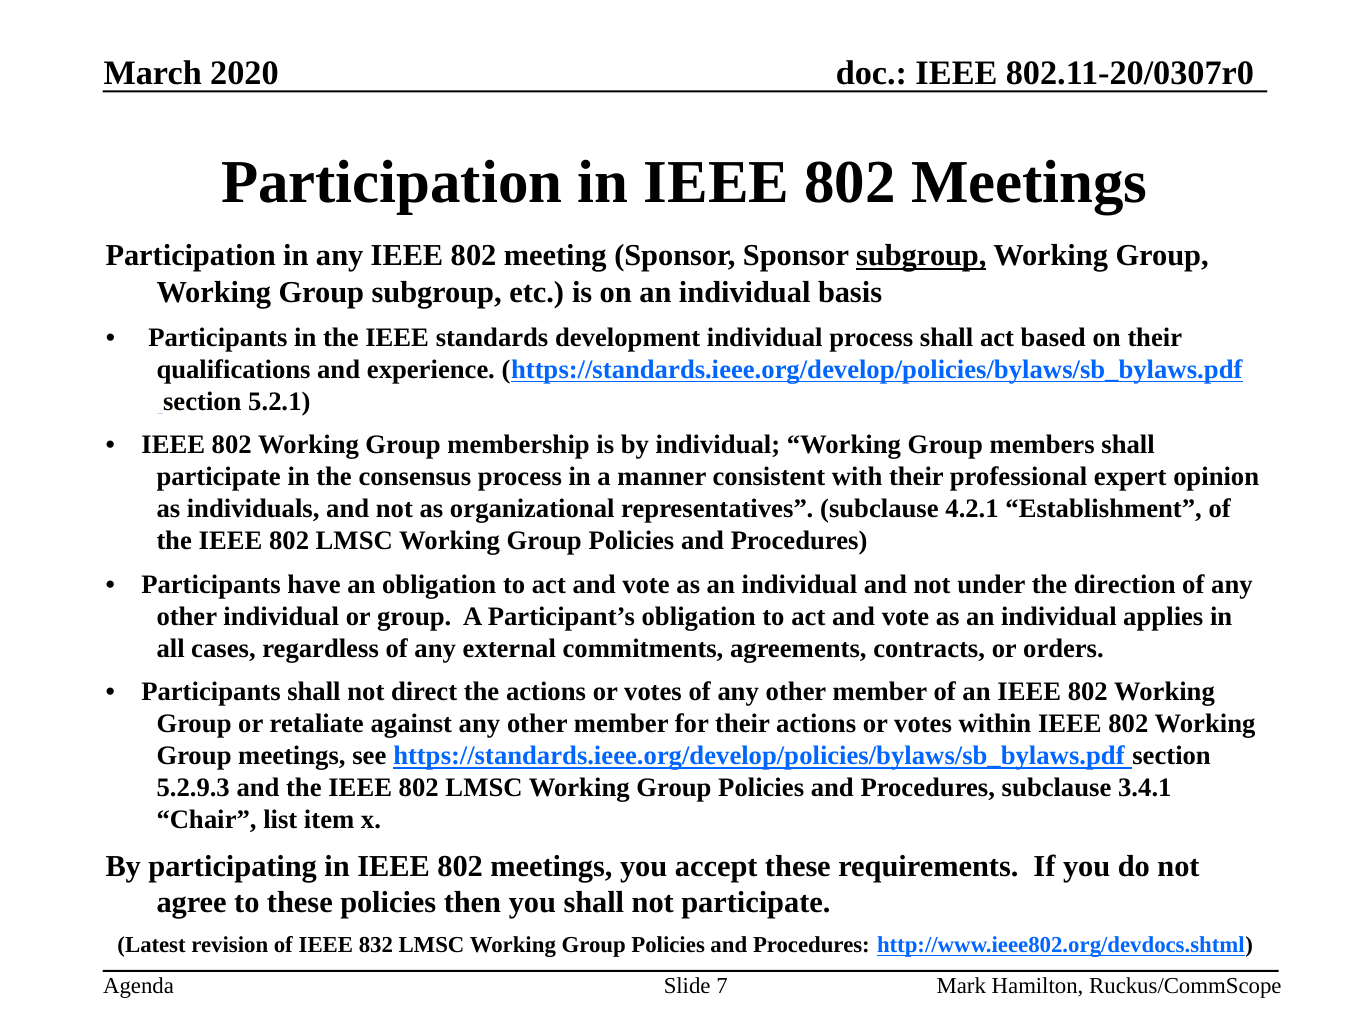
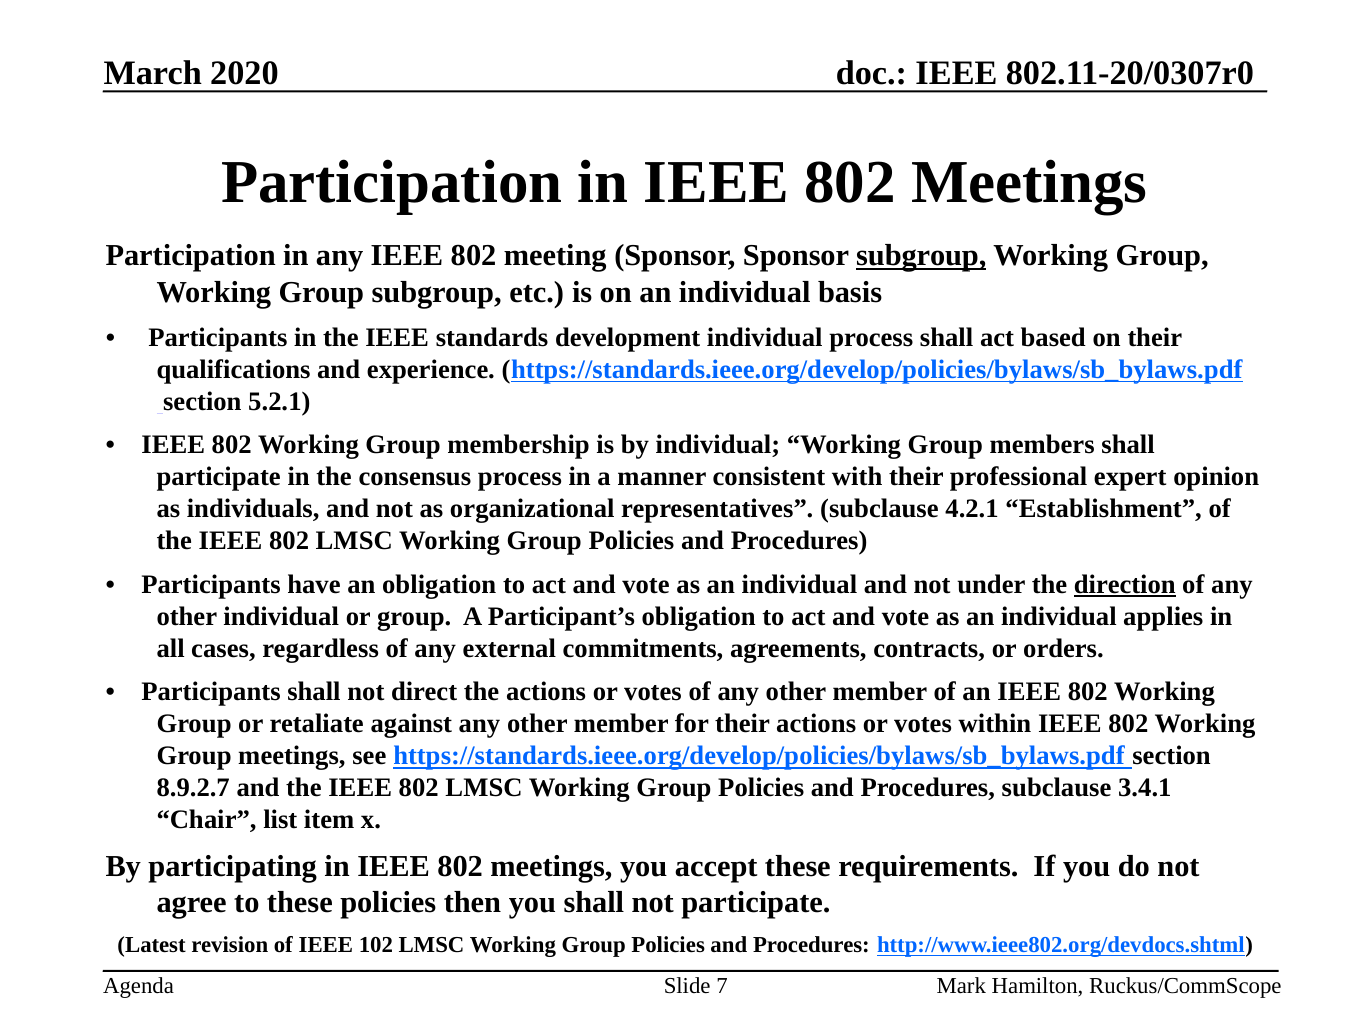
direction underline: none -> present
5.2.9.3: 5.2.9.3 -> 8.9.2.7
832: 832 -> 102
